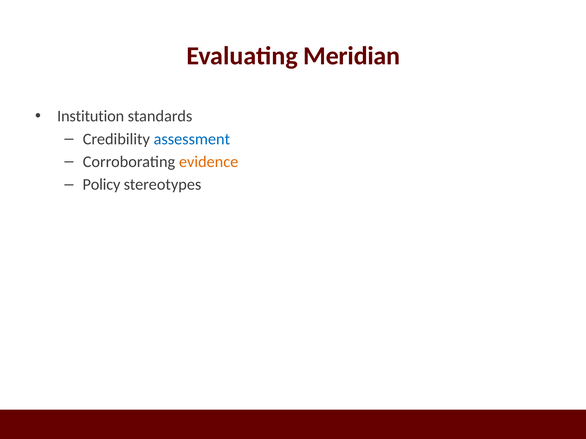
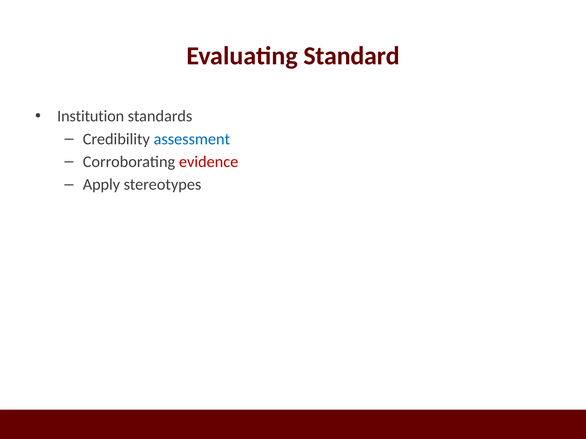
Meridian: Meridian -> Standard
evidence colour: orange -> red
Policy: Policy -> Apply
